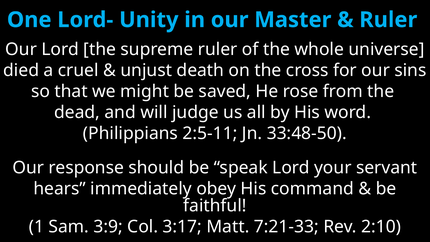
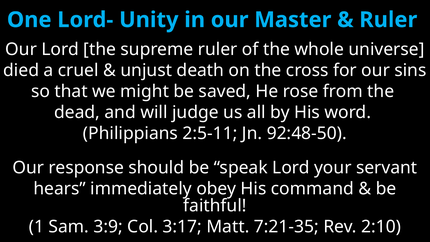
33:48-50: 33:48-50 -> 92:48-50
7:21-33: 7:21-33 -> 7:21-35
